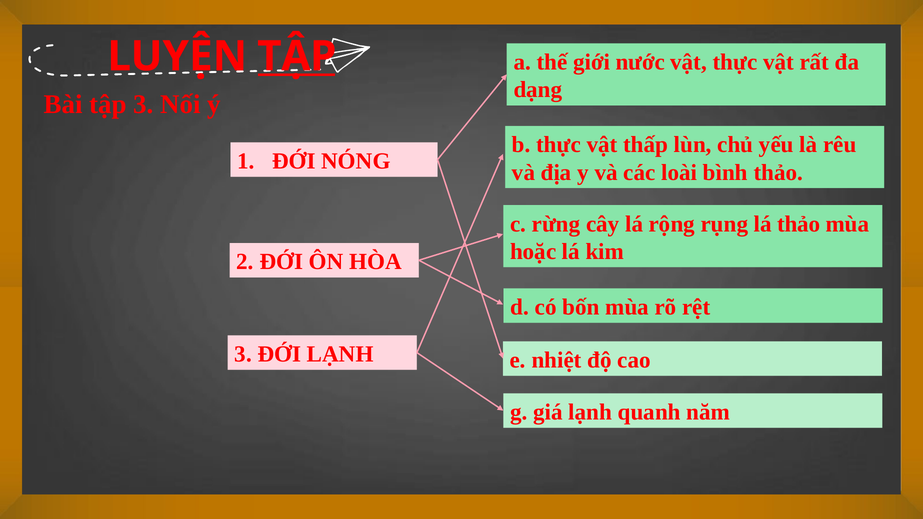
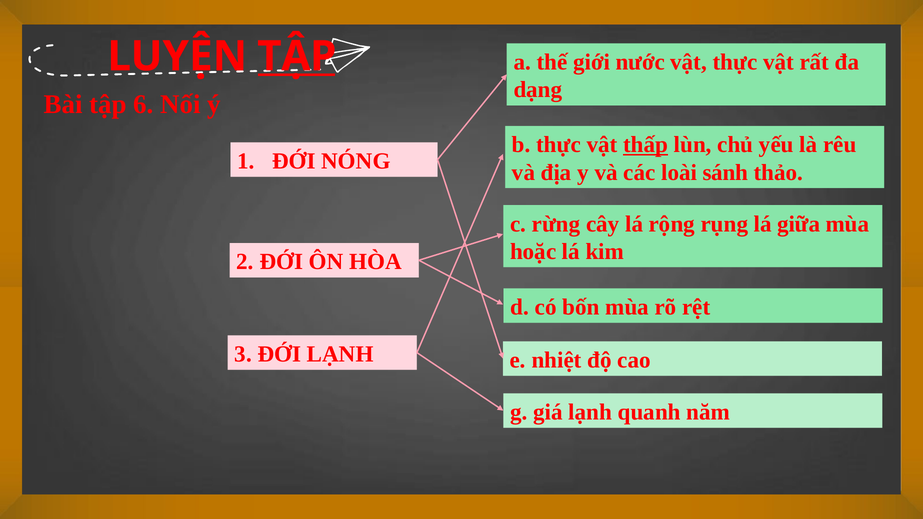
tập 3: 3 -> 6
thấp underline: none -> present
bình: bình -> sánh
lá thảo: thảo -> giữa
